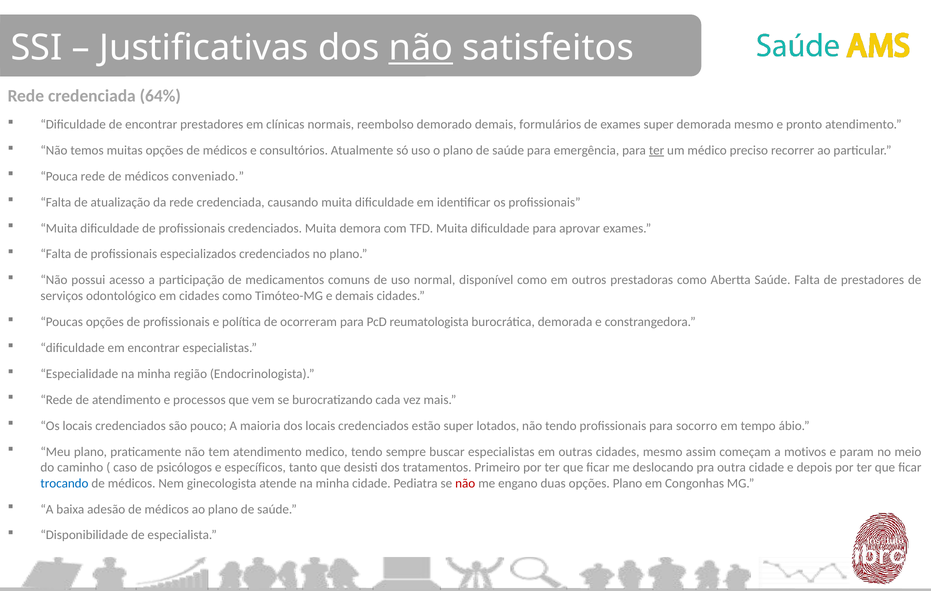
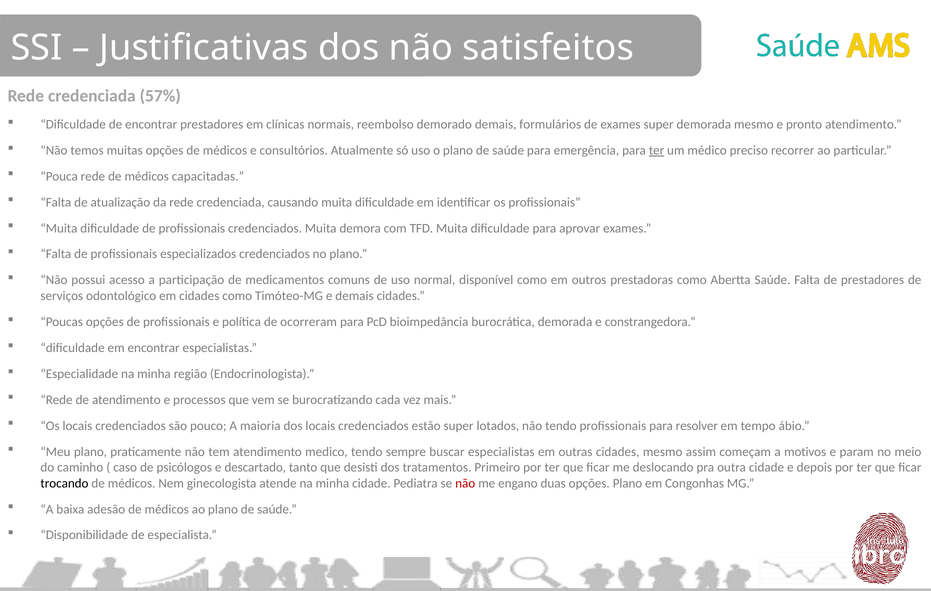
não at (421, 48) underline: present -> none
64%: 64% -> 57%
conveniado: conveniado -> capacitadas
reumatologista: reumatologista -> bioimpedância
socorro: socorro -> resolver
específicos: específicos -> descartado
trocando colour: blue -> black
